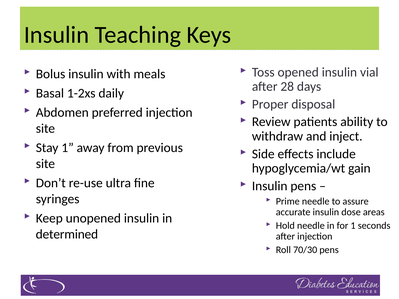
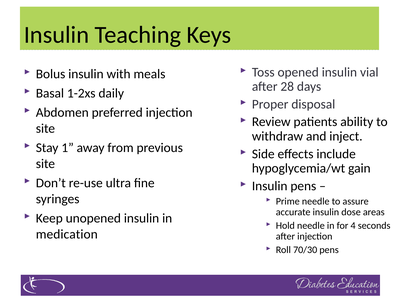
for 1: 1 -> 4
determined: determined -> medication
